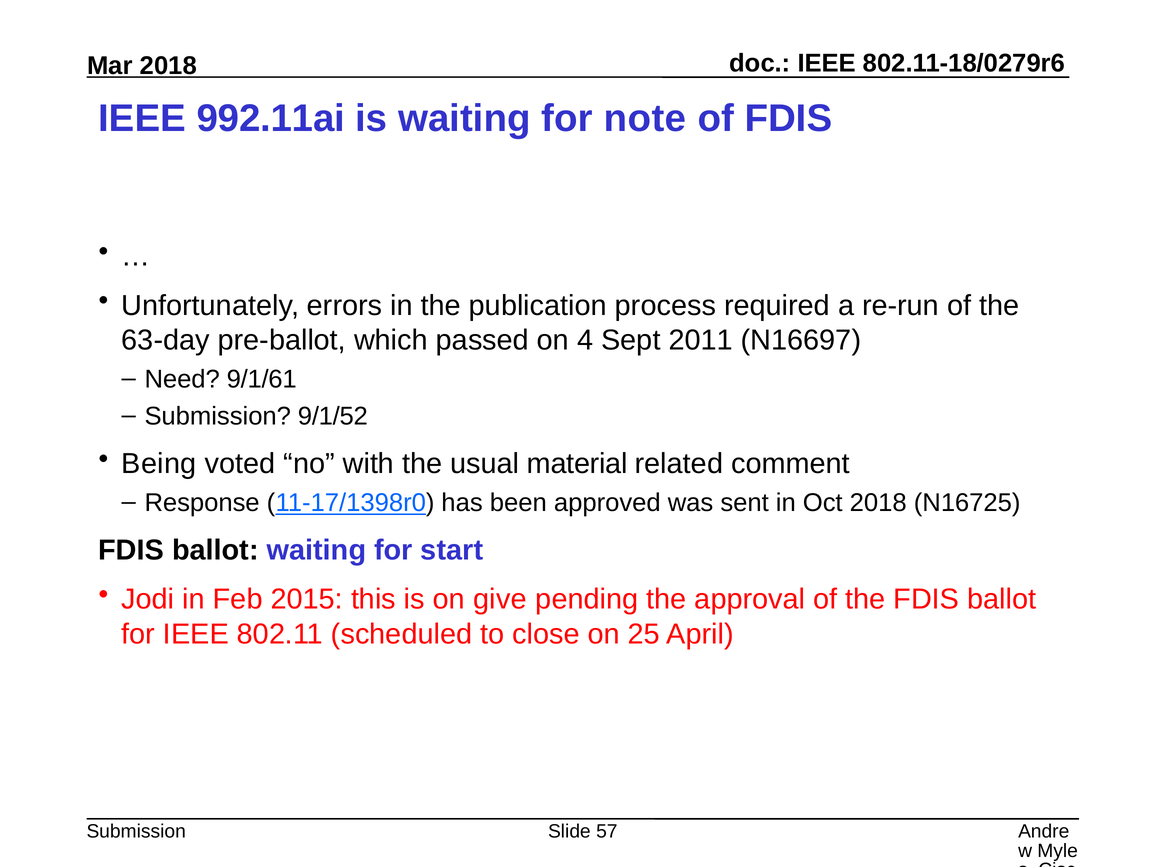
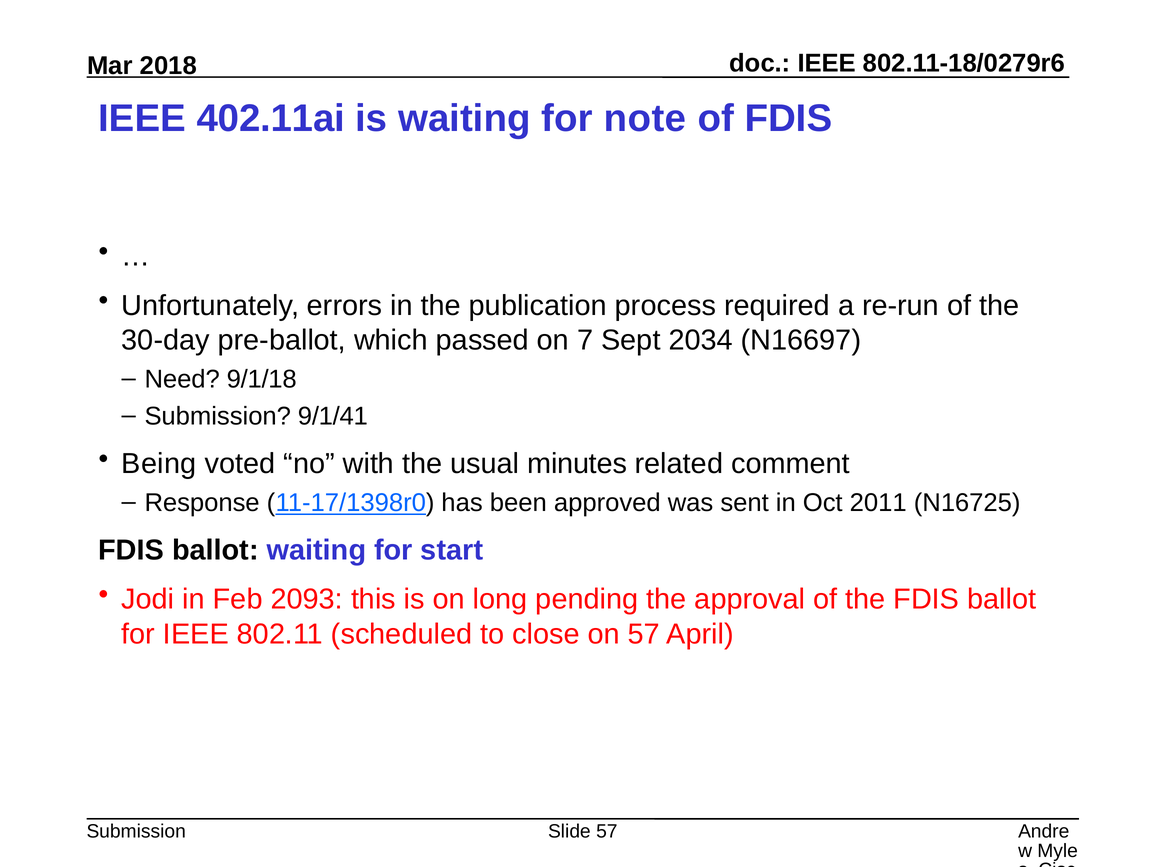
992.11ai: 992.11ai -> 402.11ai
63-day: 63-day -> 30-day
4: 4 -> 7
2011: 2011 -> 2034
9/1/61: 9/1/61 -> 9/1/18
9/1/52: 9/1/52 -> 9/1/41
material: material -> minutes
Oct 2018: 2018 -> 2011
2015: 2015 -> 2093
give: give -> long
on 25: 25 -> 57
